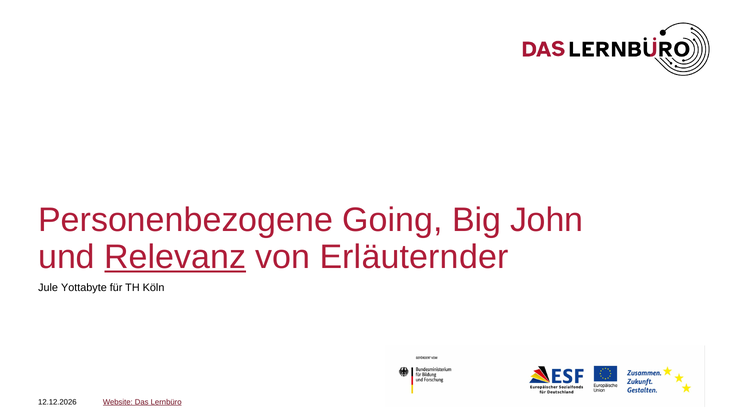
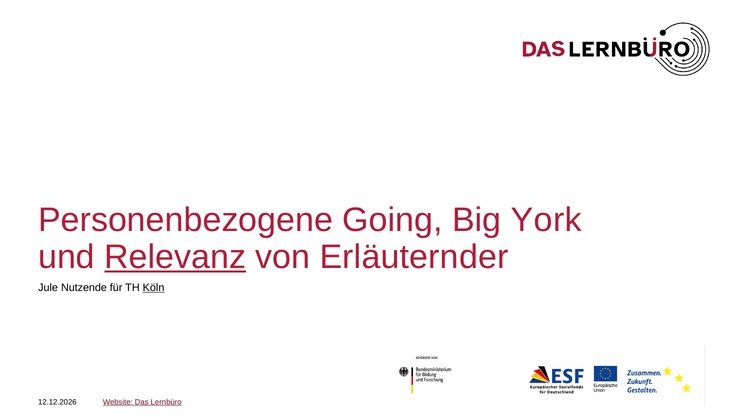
John: John -> York
Yottabyte: Yottabyte -> Nutzende
Köln underline: none -> present
